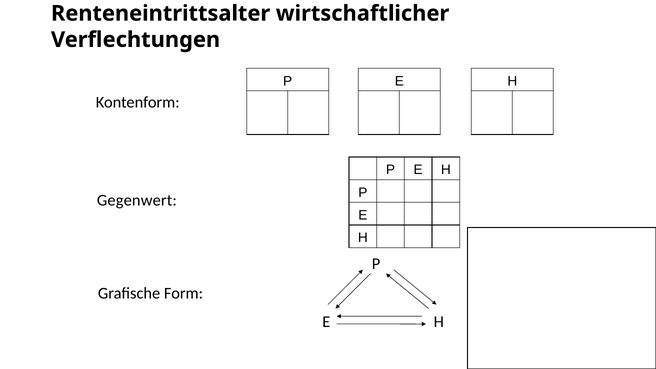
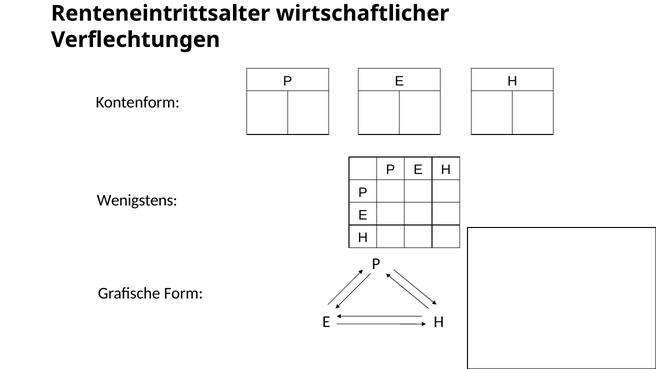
Gegenwert: Gegenwert -> Wenigstens
